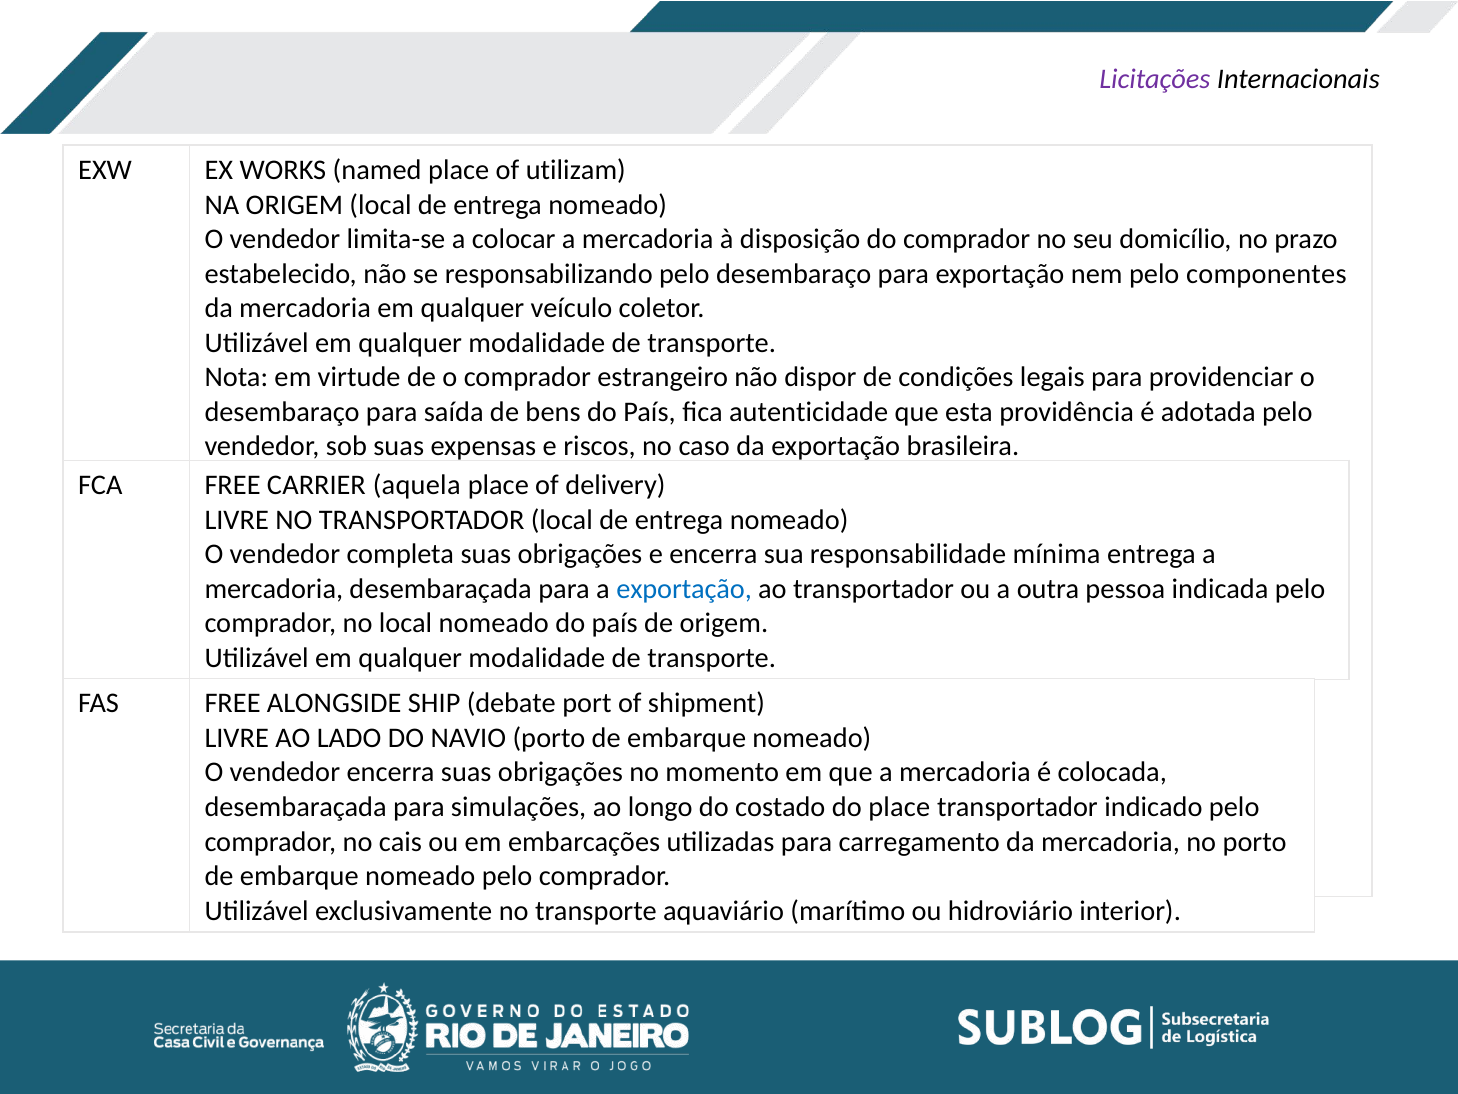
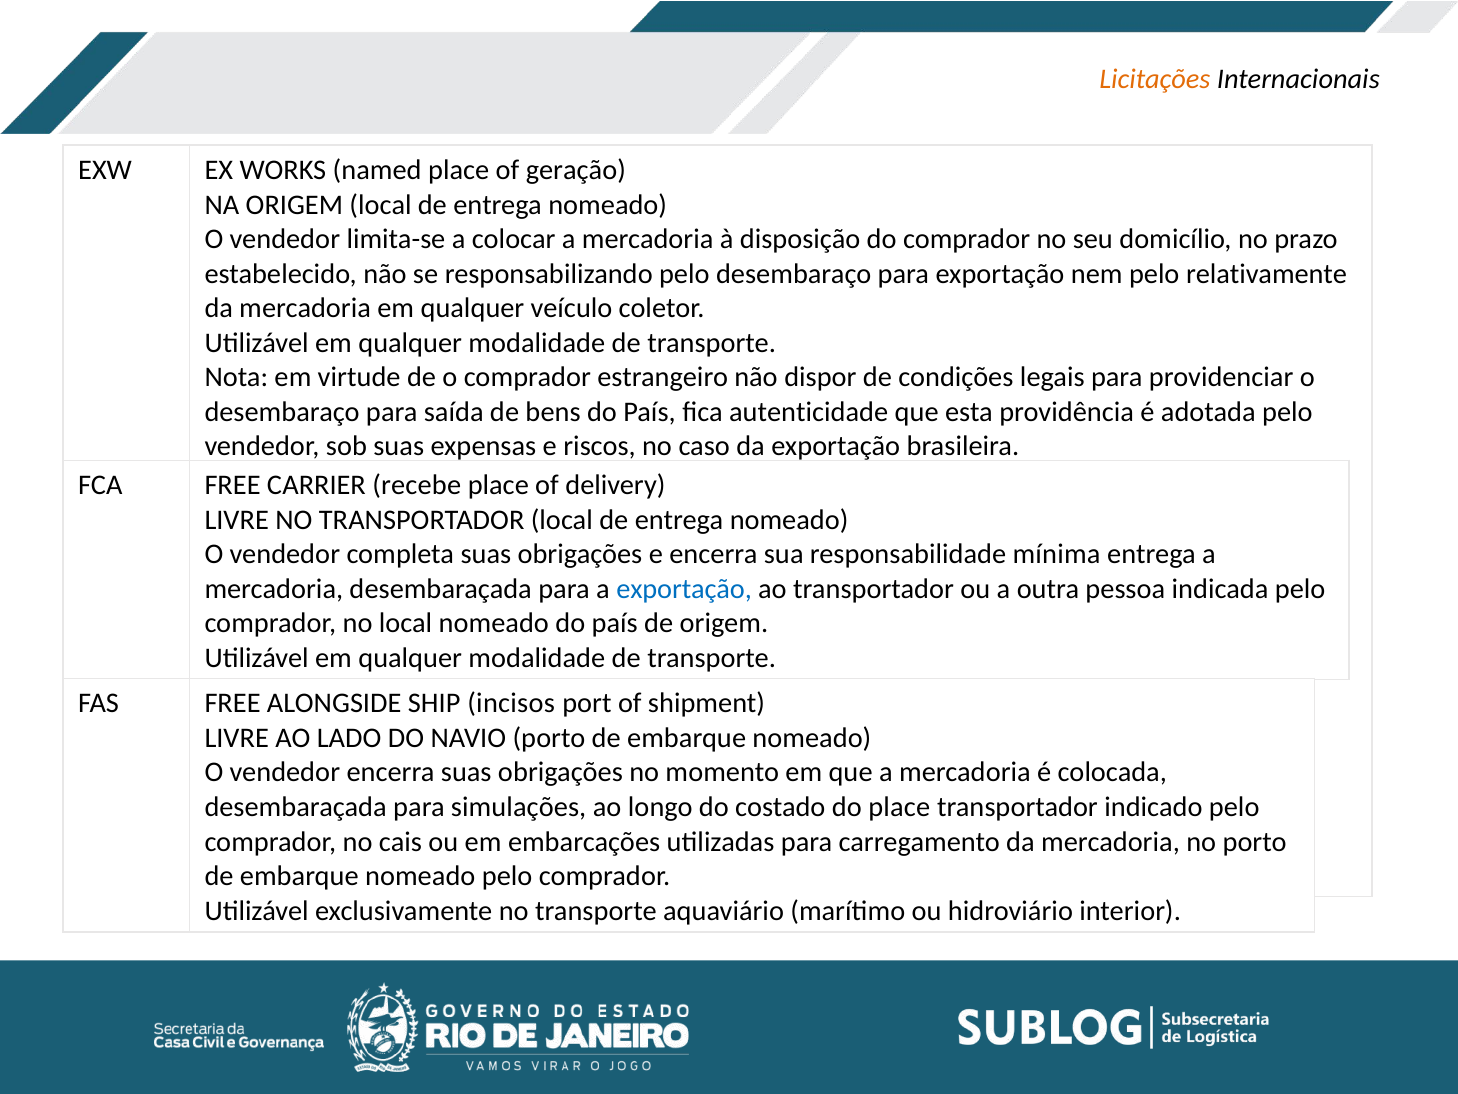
Licitações colour: purple -> orange
utilizam: utilizam -> geração
componentes: componentes -> relativamente
aquela: aquela -> recebe
debate: debate -> incisos
